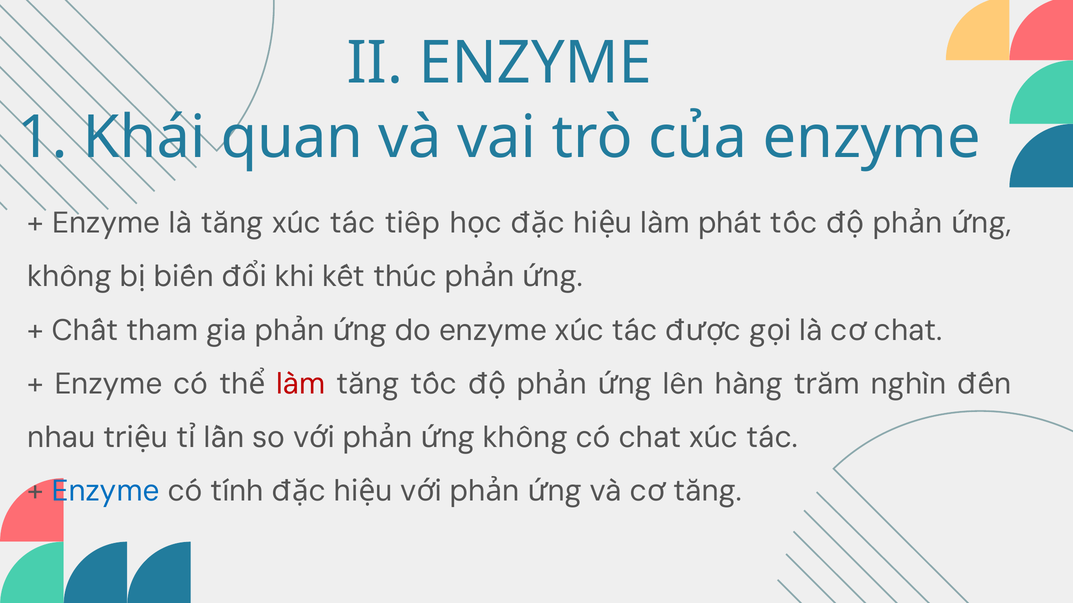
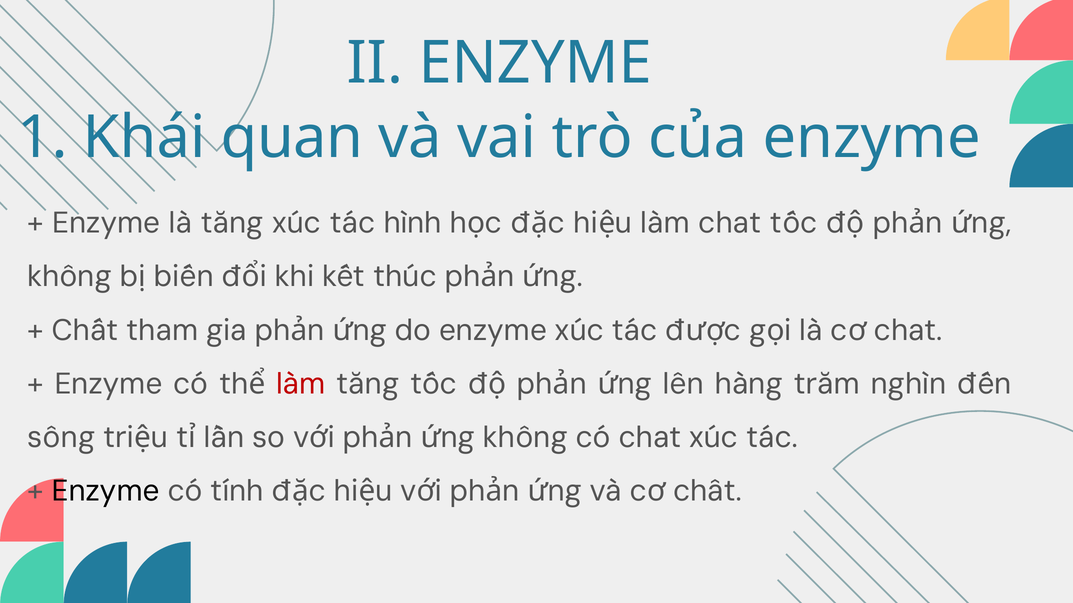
tiếp: tiếp -> hình
làm phát: phát -> chat
nhau: nhau -> sống
Enzyme at (106, 491) colour: blue -> black
tăng at (708, 491): tăng -> chất
